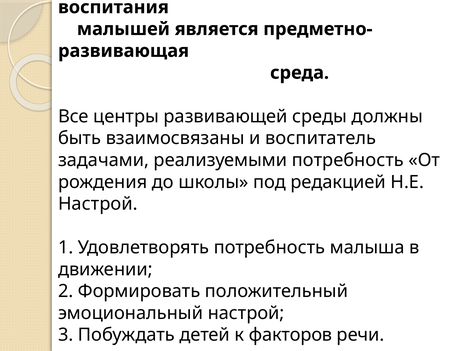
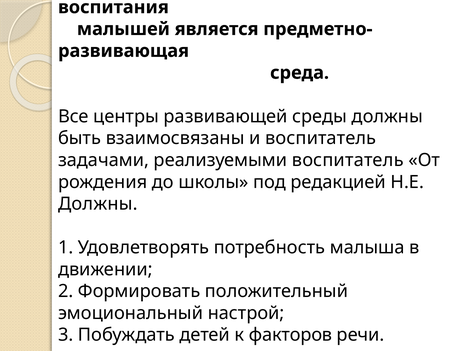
реализуемыми потребность: потребность -> воспитатель
Настрой at (98, 204): Настрой -> Должны
